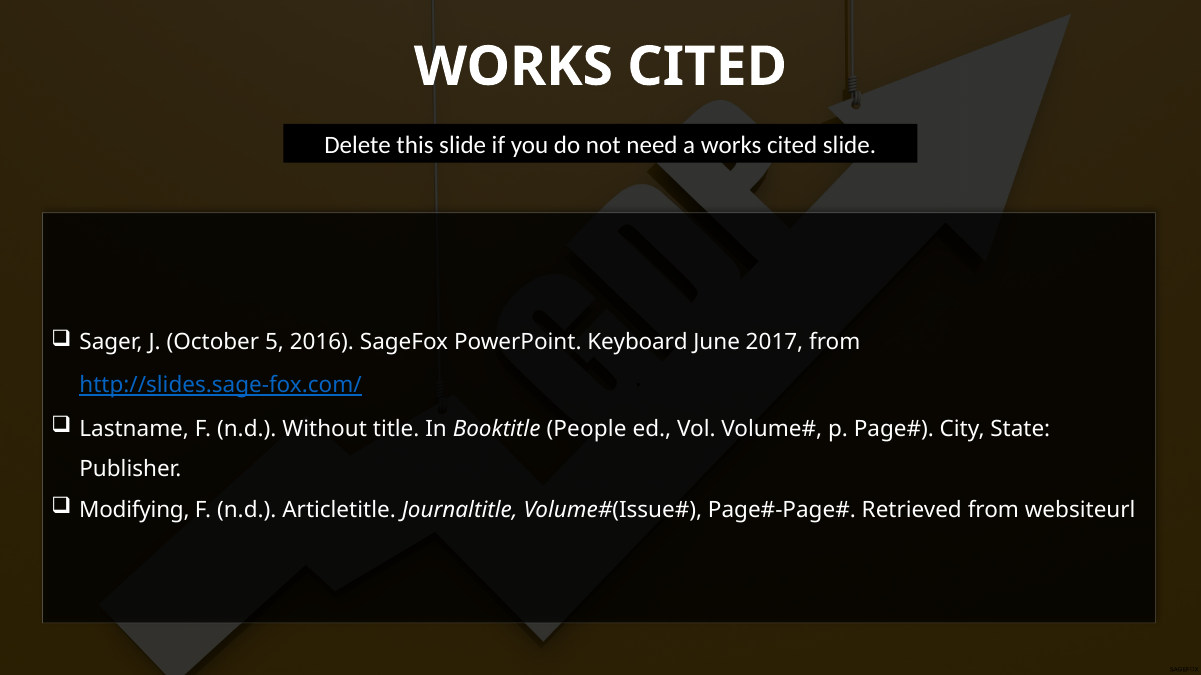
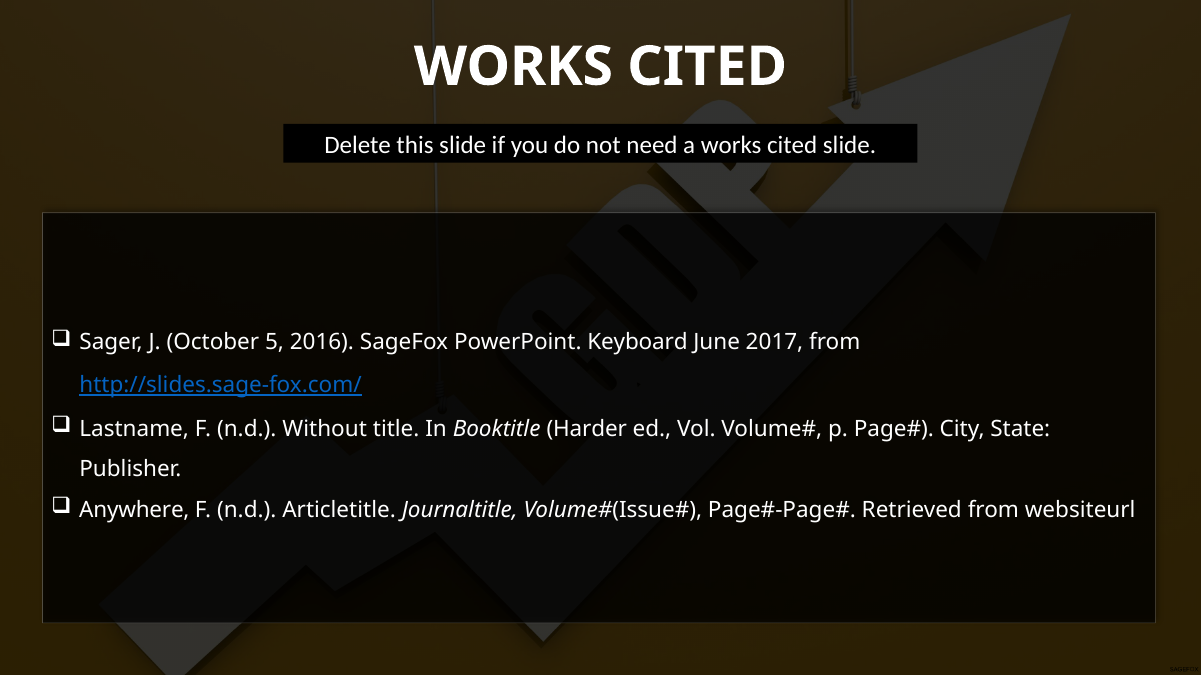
People: People -> Harder
Modifying: Modifying -> Anywhere
